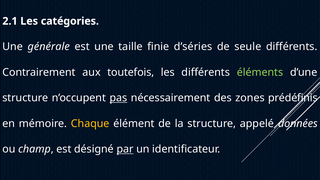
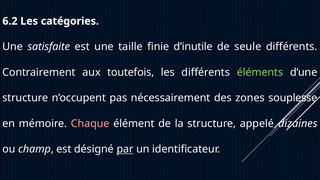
2.1: 2.1 -> 6.2
générale: générale -> satisfaite
d’séries: d’séries -> d’inutile
pas underline: present -> none
prédéfinis: prédéfinis -> souplesse
Chaque colour: yellow -> pink
données: données -> dizaines
